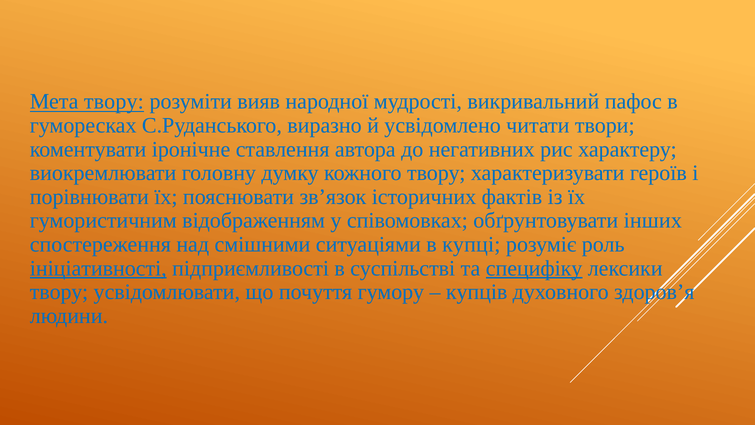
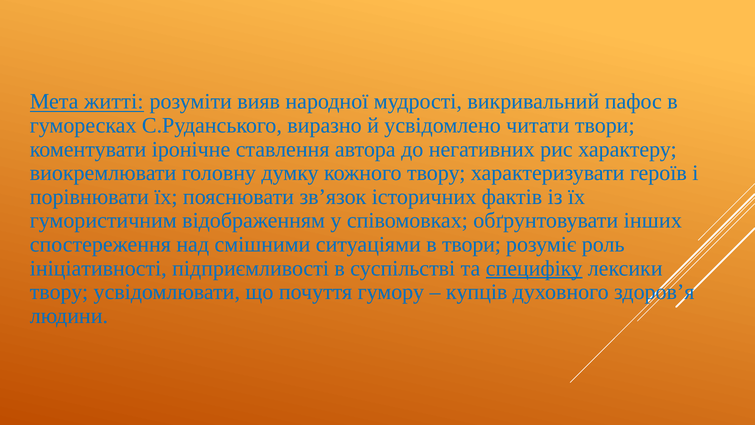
Мета твору: твору -> житті
в купці: купці -> твори
ініціативності underline: present -> none
